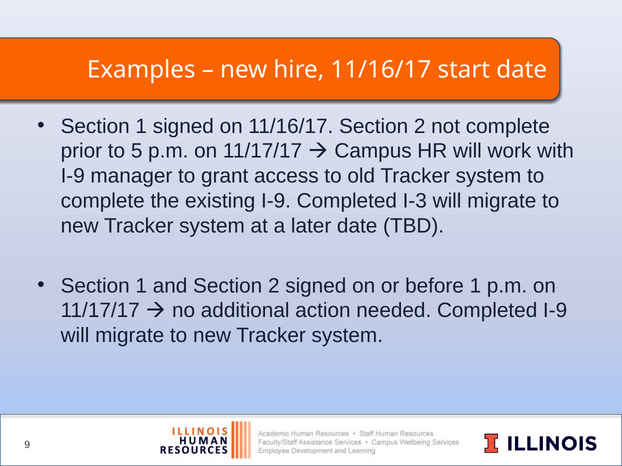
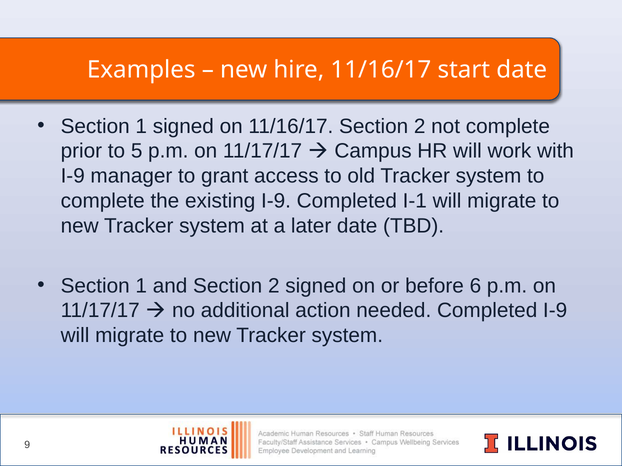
I-3: I-3 -> I-1
before 1: 1 -> 6
